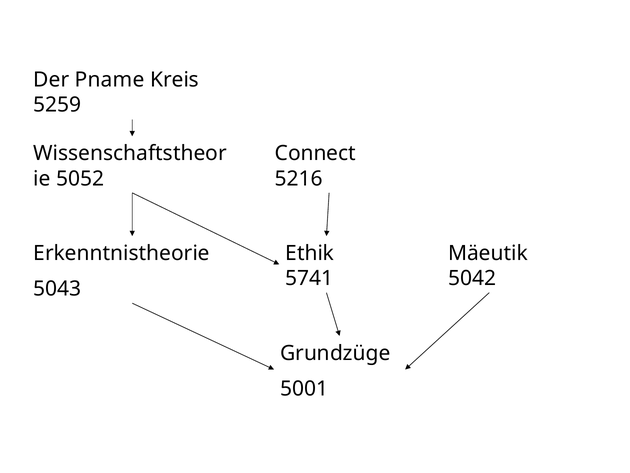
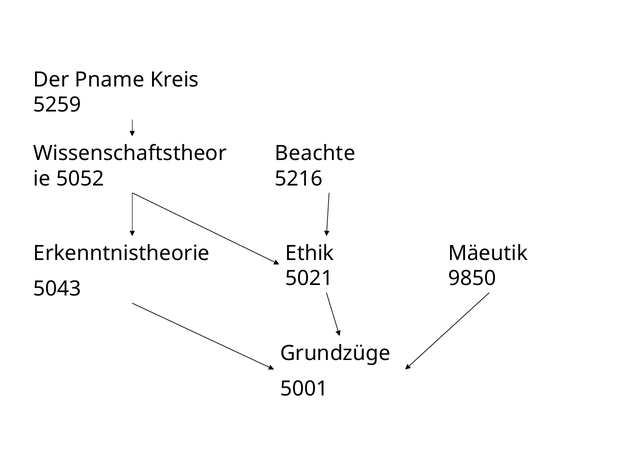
Connect: Connect -> Beachte
5741: 5741 -> 5021
5042: 5042 -> 9850
